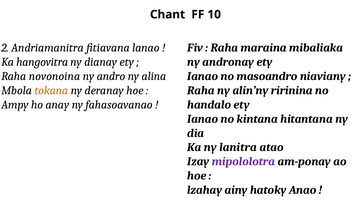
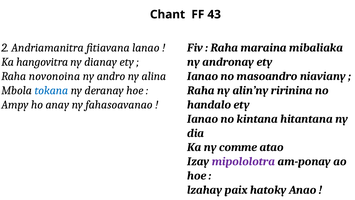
10: 10 -> 43
tokana colour: orange -> blue
lanitra: lanitra -> comme
ainy: ainy -> paix
